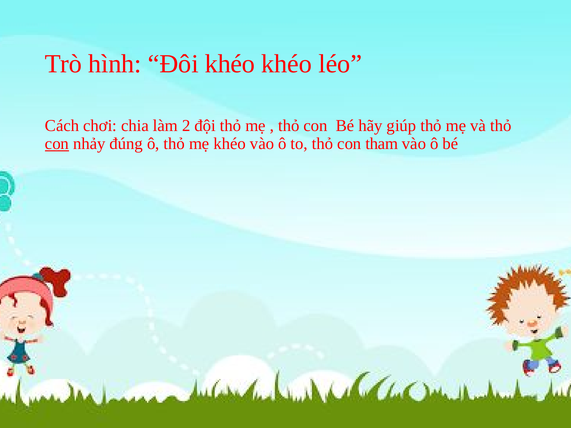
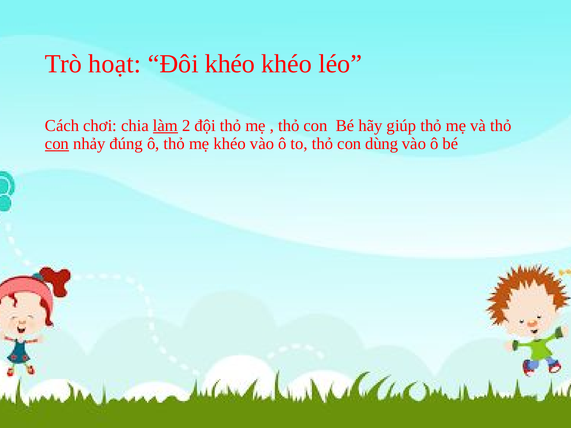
hình: hình -> hoạt
làm underline: none -> present
tham: tham -> dùng
